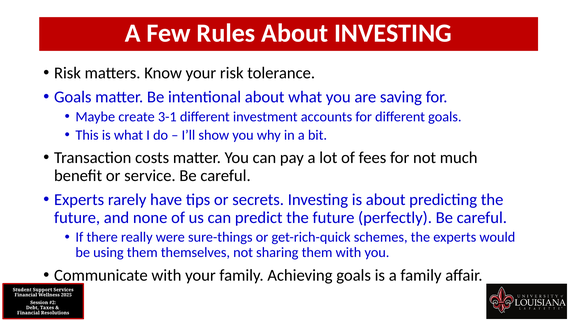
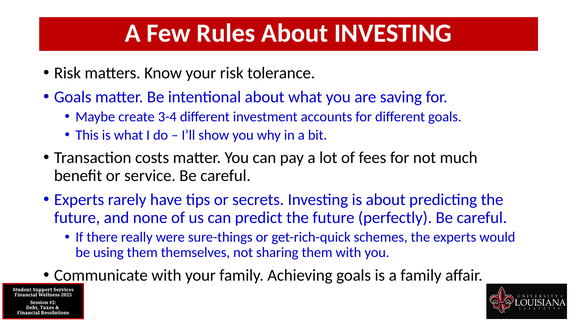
3-1: 3-1 -> 3-4
